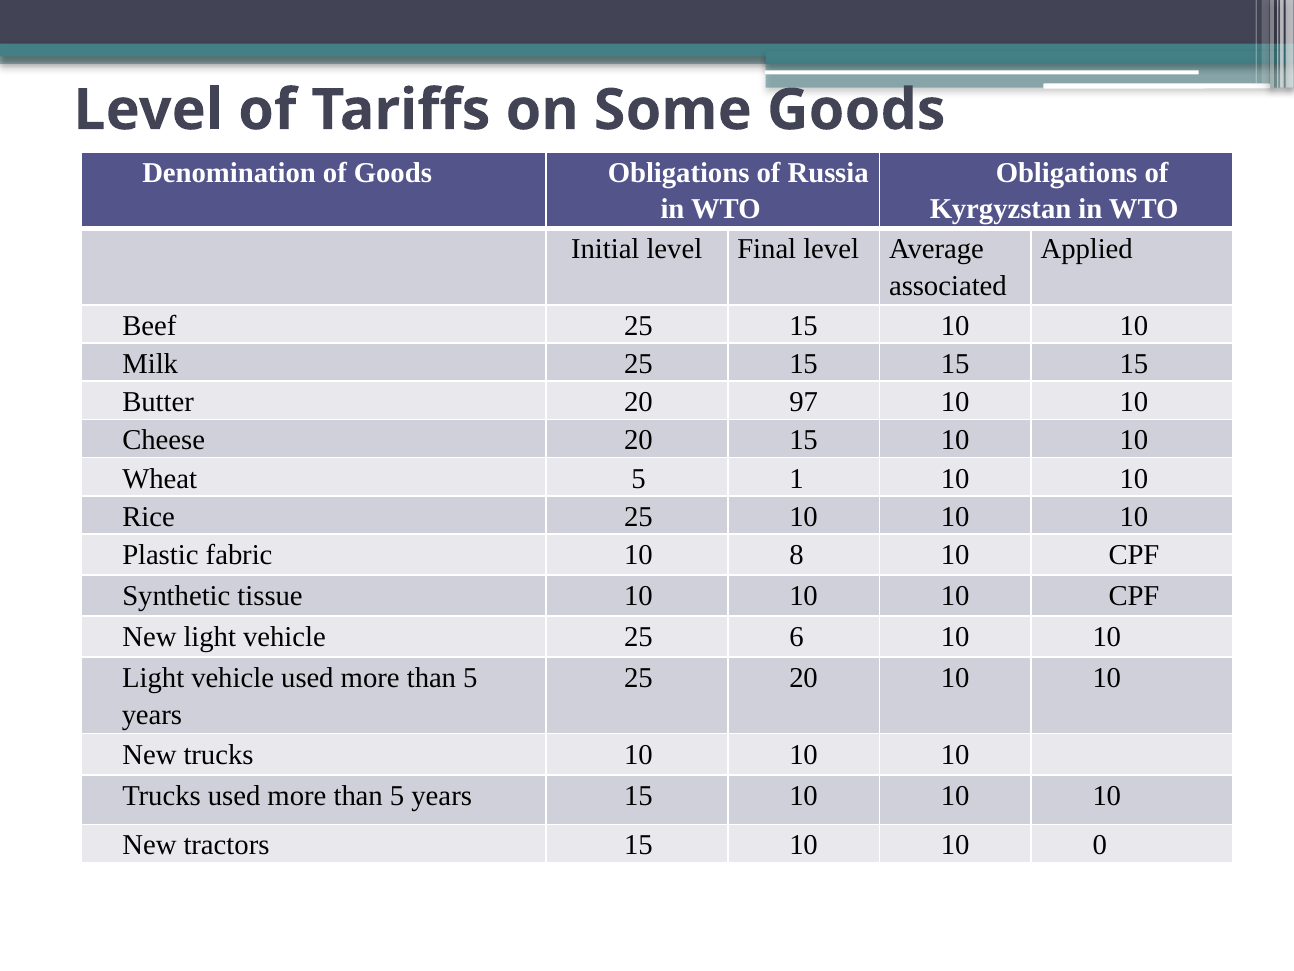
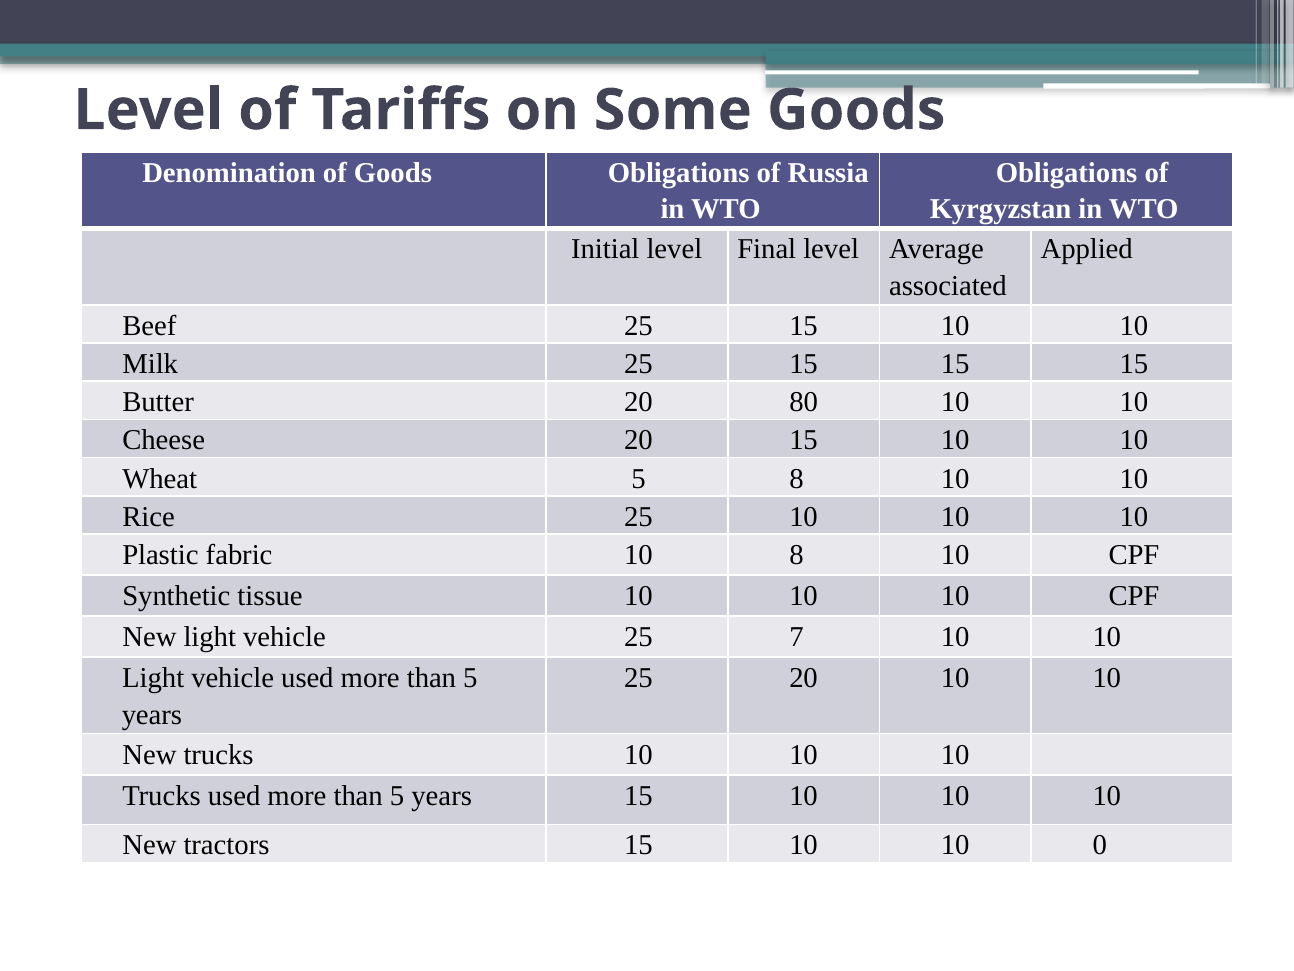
97: 97 -> 80
5 1: 1 -> 8
6: 6 -> 7
